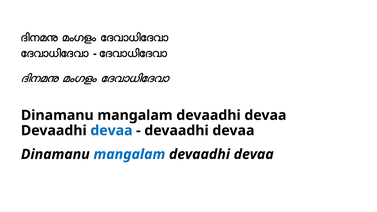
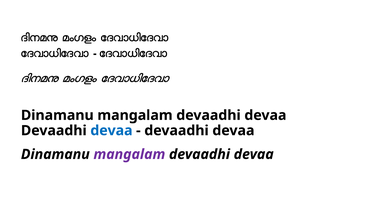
mangalam at (129, 154) colour: blue -> purple
